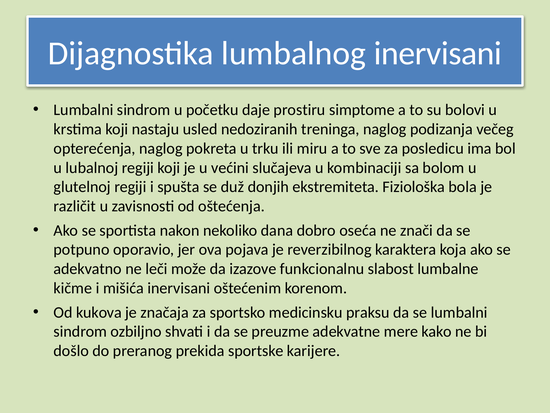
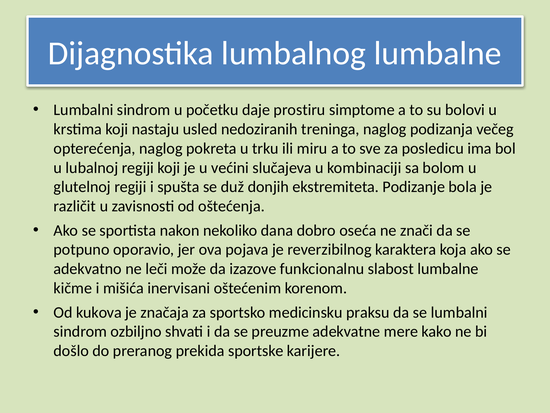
lumbalnog inervisani: inervisani -> lumbalne
Fiziološka: Fiziološka -> Podizanje
